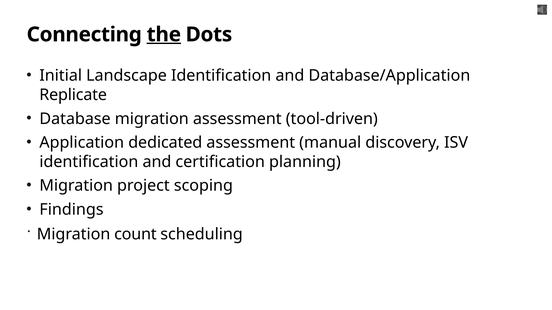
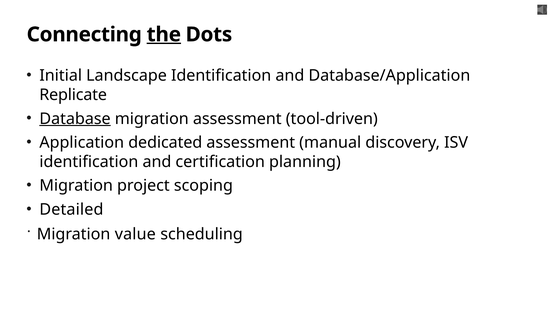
Database underline: none -> present
Findings: Findings -> Detailed
count: count -> value
